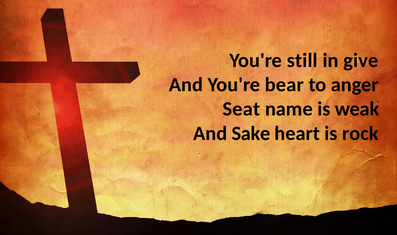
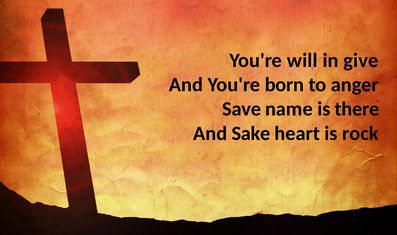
still: still -> will
bear: bear -> born
Seat: Seat -> Save
weak: weak -> there
